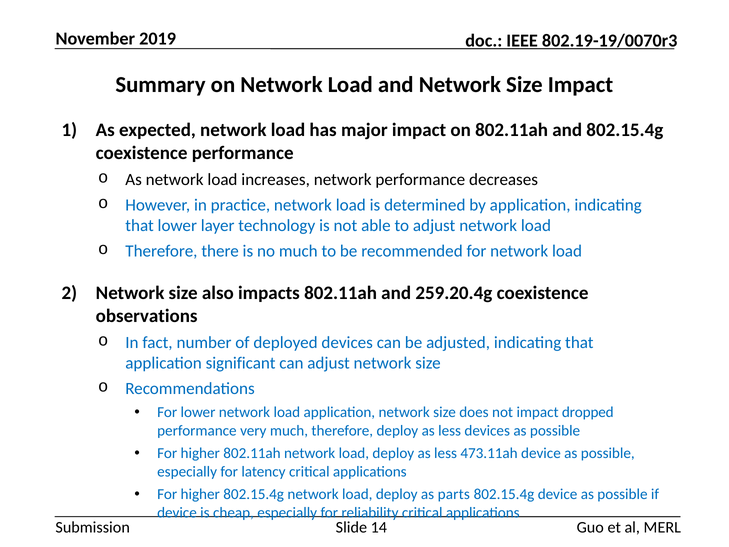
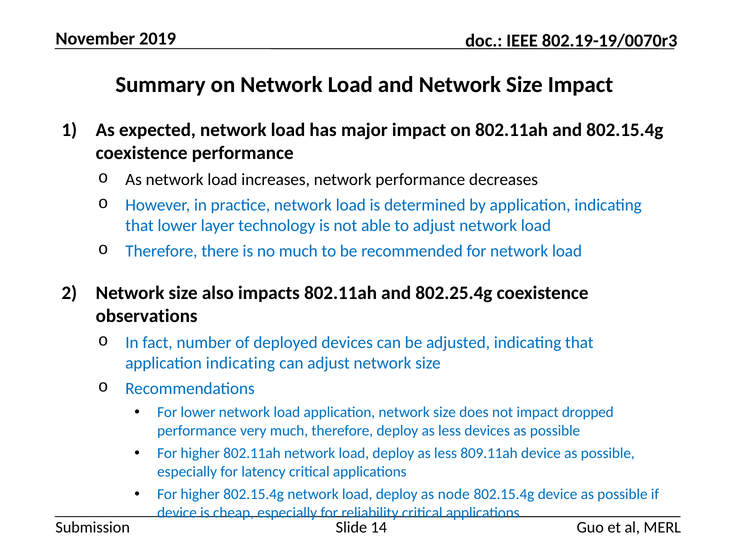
259.20.4g: 259.20.4g -> 802.25.4g
significant at (241, 363): significant -> indicating
473.11ah: 473.11ah -> 809.11ah
parts: parts -> node
